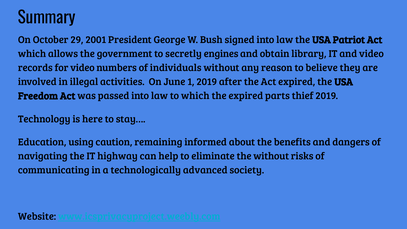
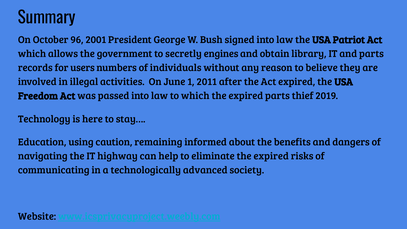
29: 29 -> 96
and video: video -> parts
for video: video -> users
1 2019: 2019 -> 2011
eliminate the without: without -> expired
